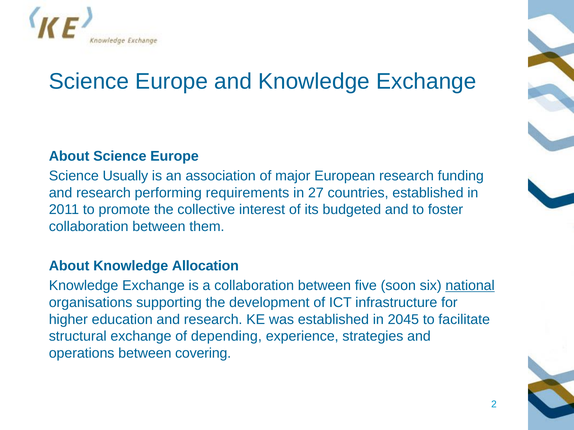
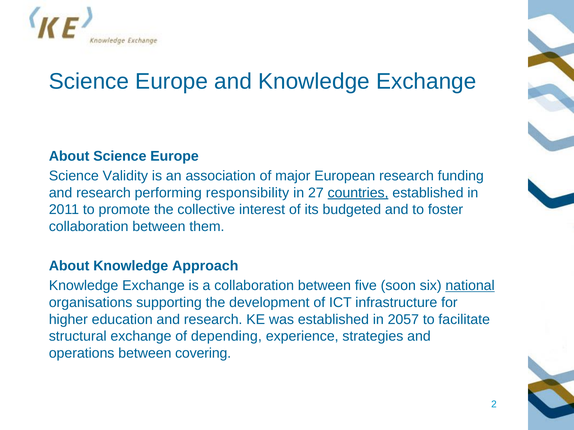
Usually: Usually -> Validity
requirements: requirements -> responsibility
countries underline: none -> present
Allocation: Allocation -> Approach
2045: 2045 -> 2057
